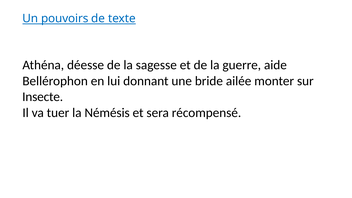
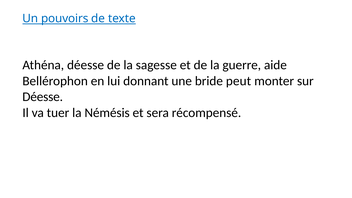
ailée: ailée -> peut
Insecte at (43, 97): Insecte -> Déesse
